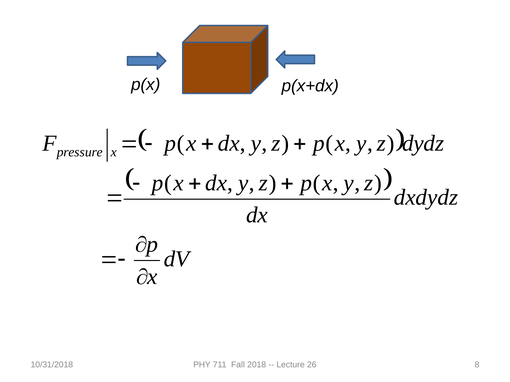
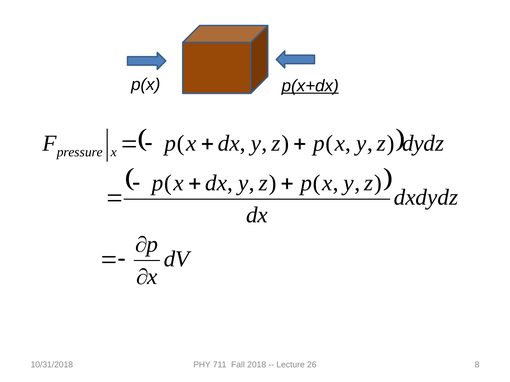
p(x+dx underline: none -> present
